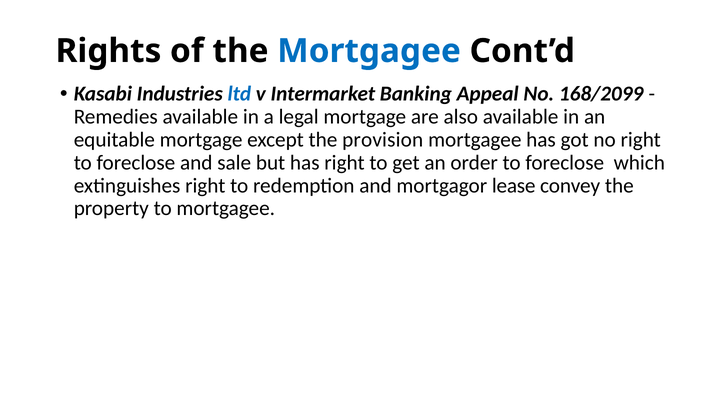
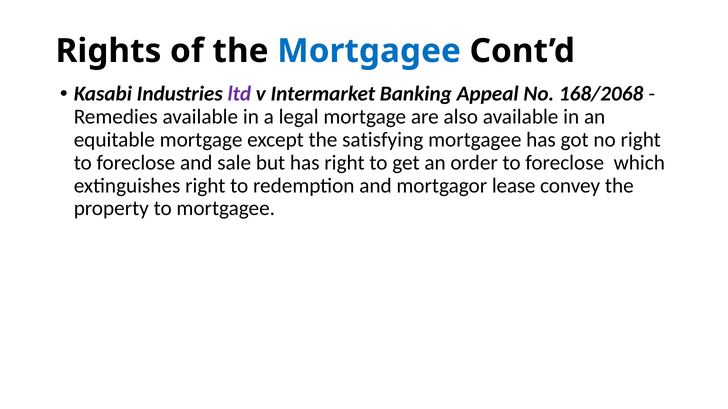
ltd colour: blue -> purple
168/2099: 168/2099 -> 168/2068
provision: provision -> satisfying
